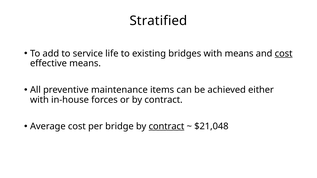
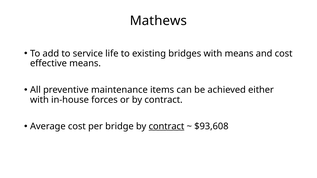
Stratified: Stratified -> Mathews
cost at (284, 54) underline: present -> none
$21,048: $21,048 -> $93,608
